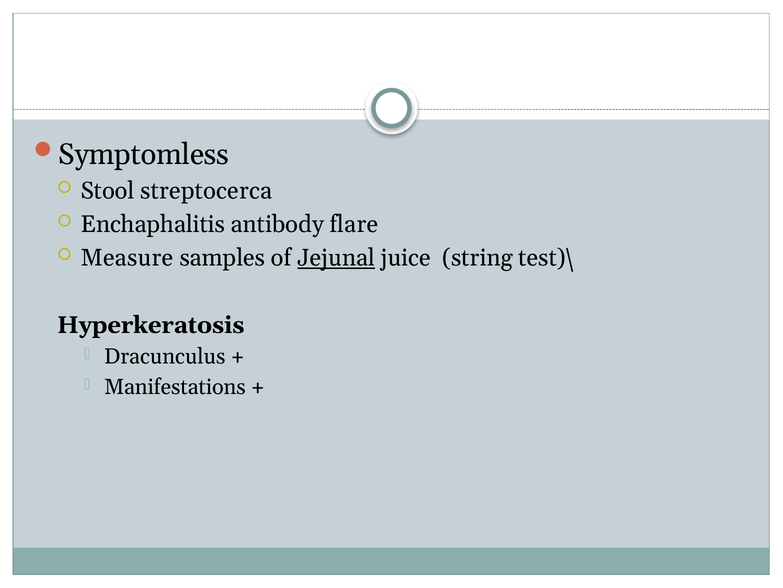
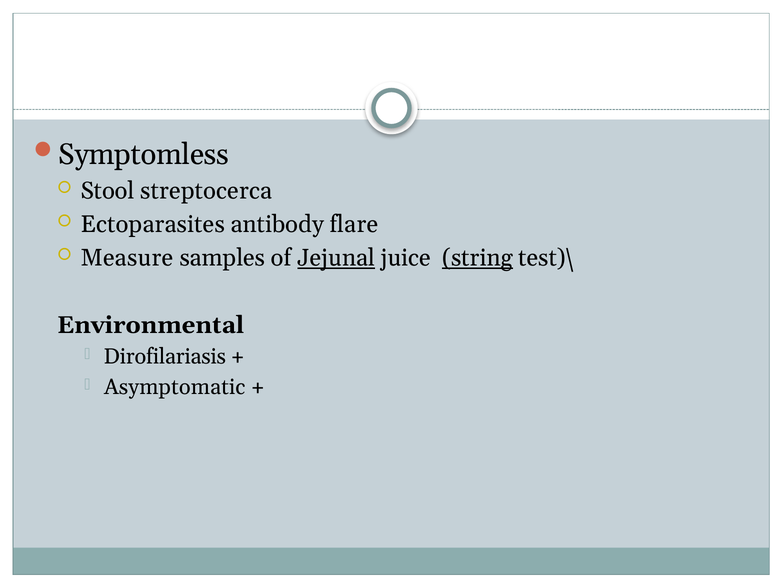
Enchaphalitis: Enchaphalitis -> Ectoparasites
string underline: none -> present
Hyperkeratosis: Hyperkeratosis -> Environmental
Dracunculus: Dracunculus -> Dirofilariasis
Manifestations: Manifestations -> Asymptomatic
